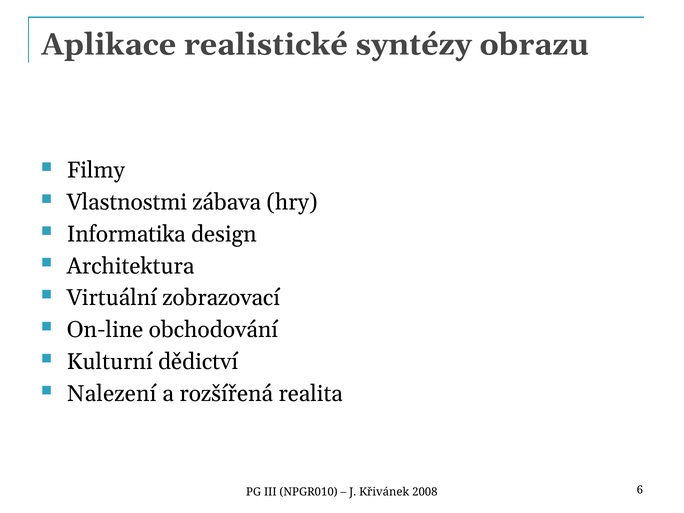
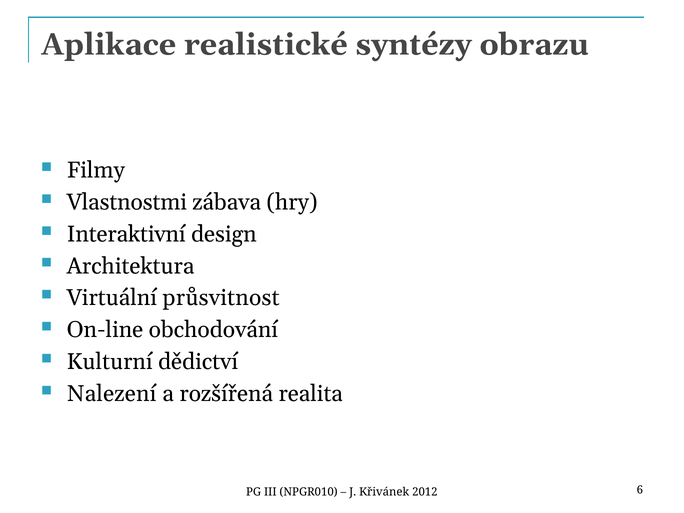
Informatika: Informatika -> Interaktivní
zobrazovací: zobrazovací -> průsvitnost
2008: 2008 -> 2012
